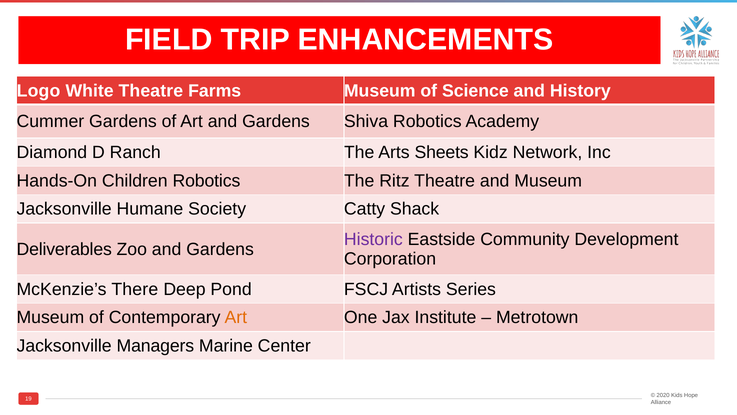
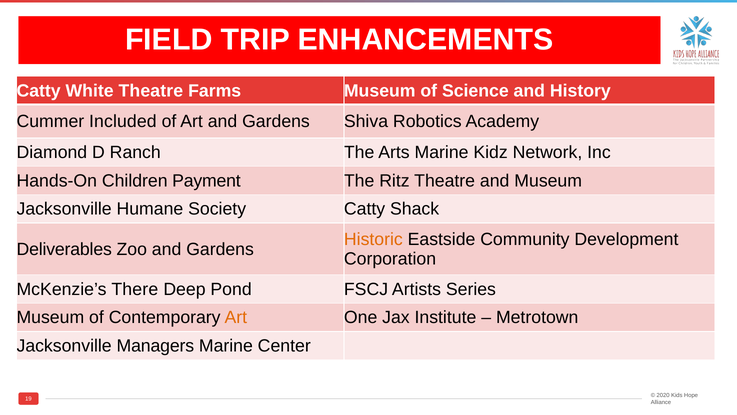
Logo at (39, 91): Logo -> Catty
Cummer Gardens: Gardens -> Included
Arts Sheets: Sheets -> Marine
Children Robotics: Robotics -> Payment
Historic colour: purple -> orange
